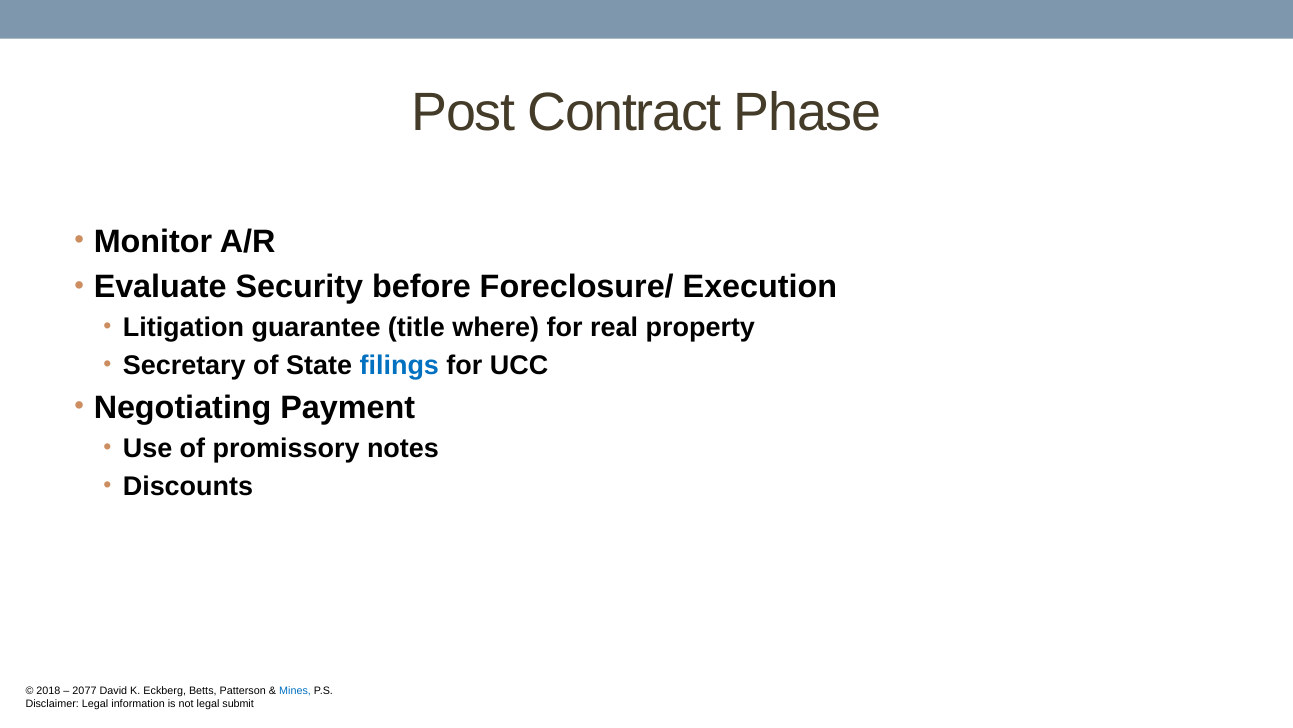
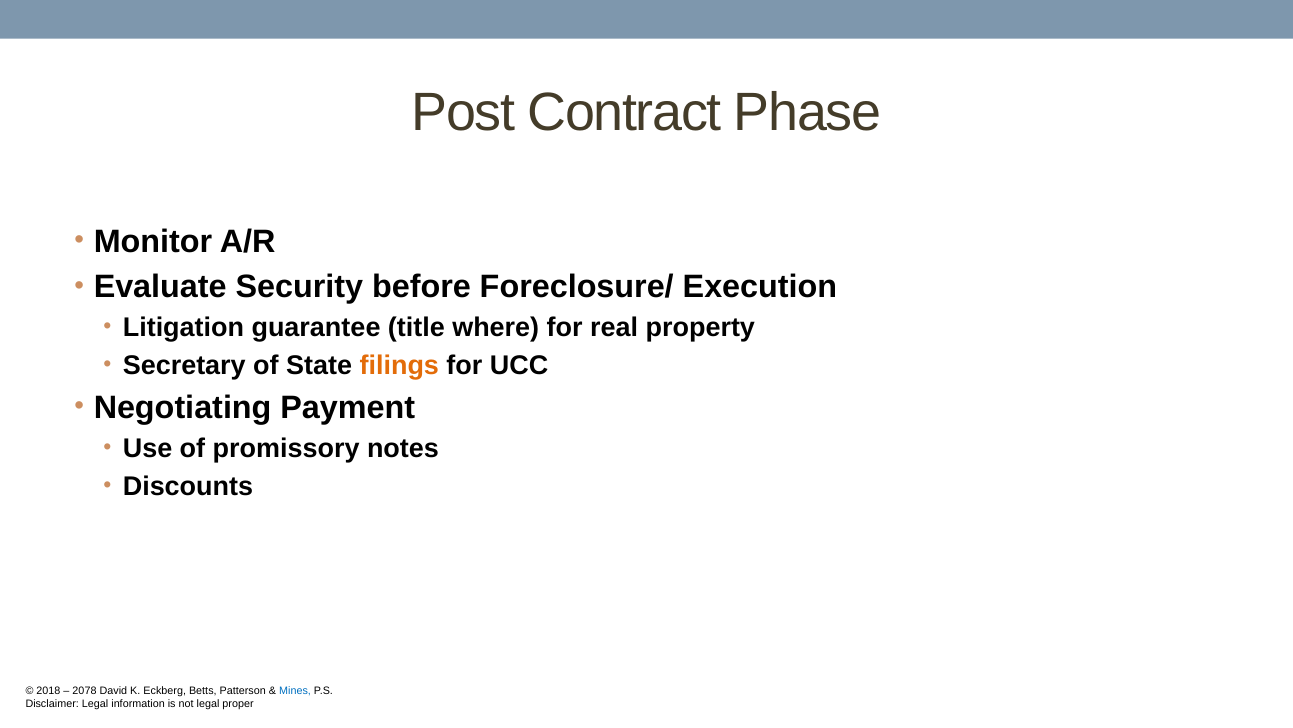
filings colour: blue -> orange
2077: 2077 -> 2078
submit: submit -> proper
